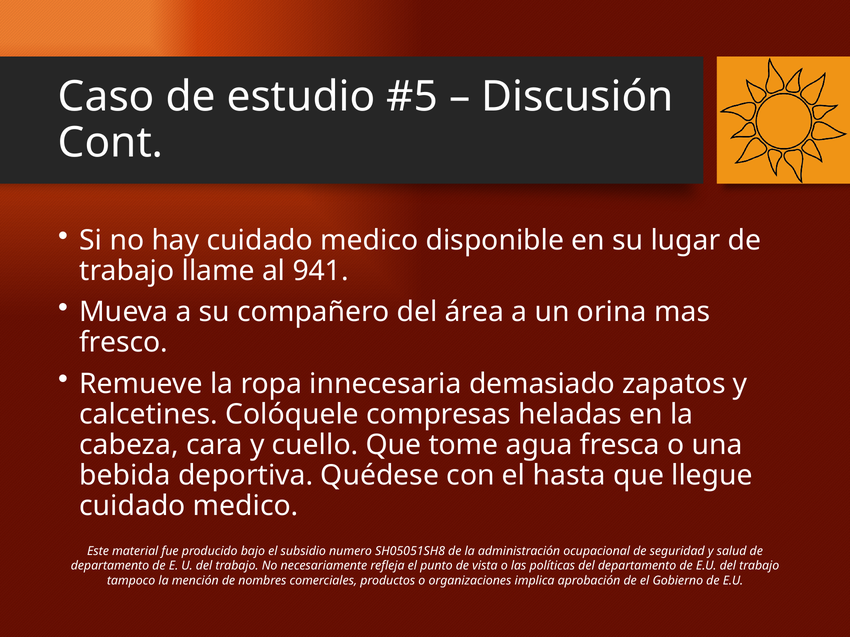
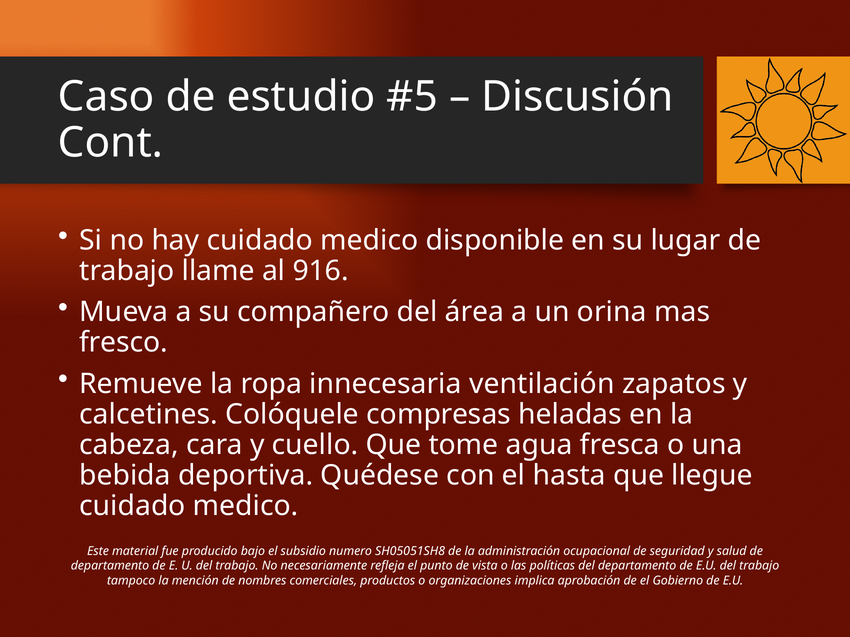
941: 941 -> 916
demasiado: demasiado -> ventilación
